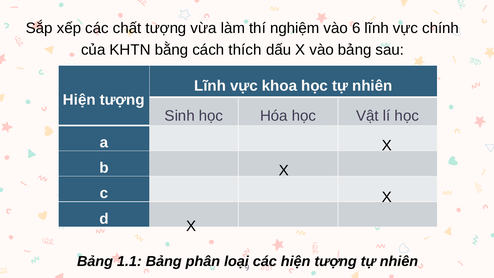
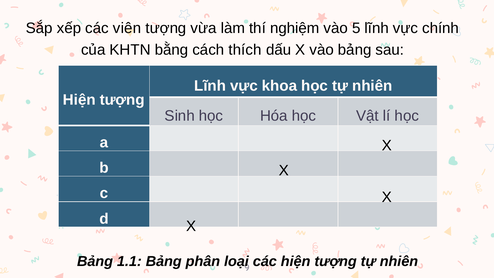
chất: chất -> viên
6: 6 -> 5
